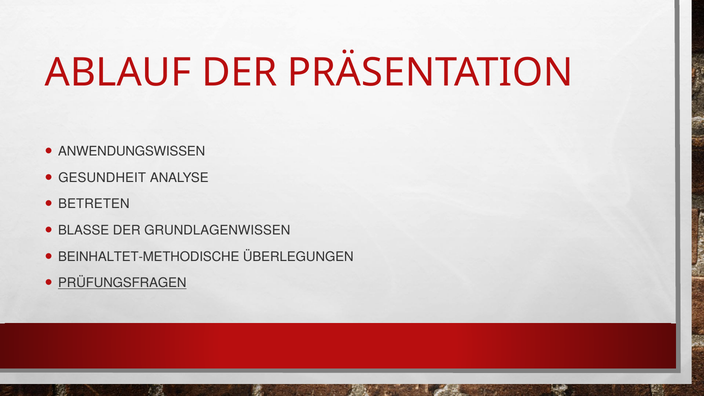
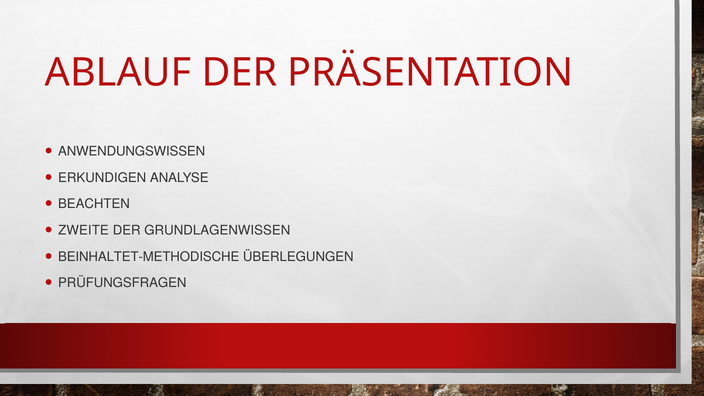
GESUNDHEIT: GESUNDHEIT -> ERKUNDIGEN
BETRETEN: BETRETEN -> BEACHTEN
BLASSE: BLASSE -> ZWEITE
PRÜFUNGSFRAGEN underline: present -> none
